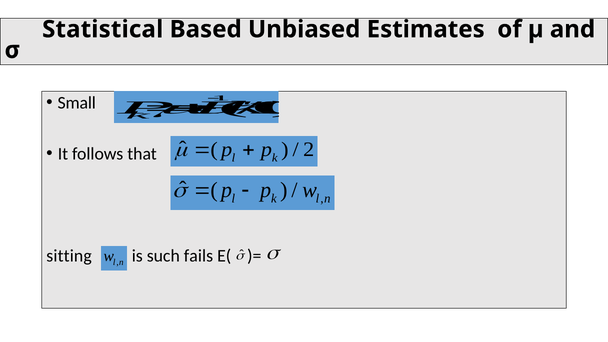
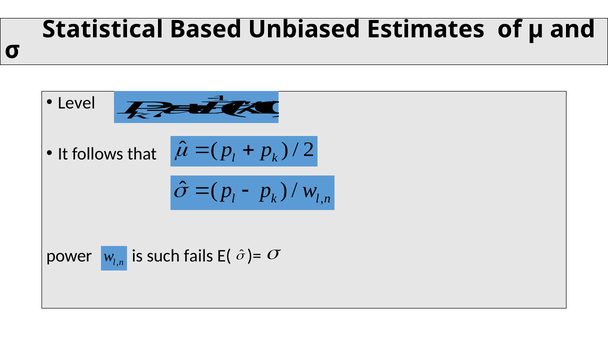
Small: Small -> Level
sitting: sitting -> power
